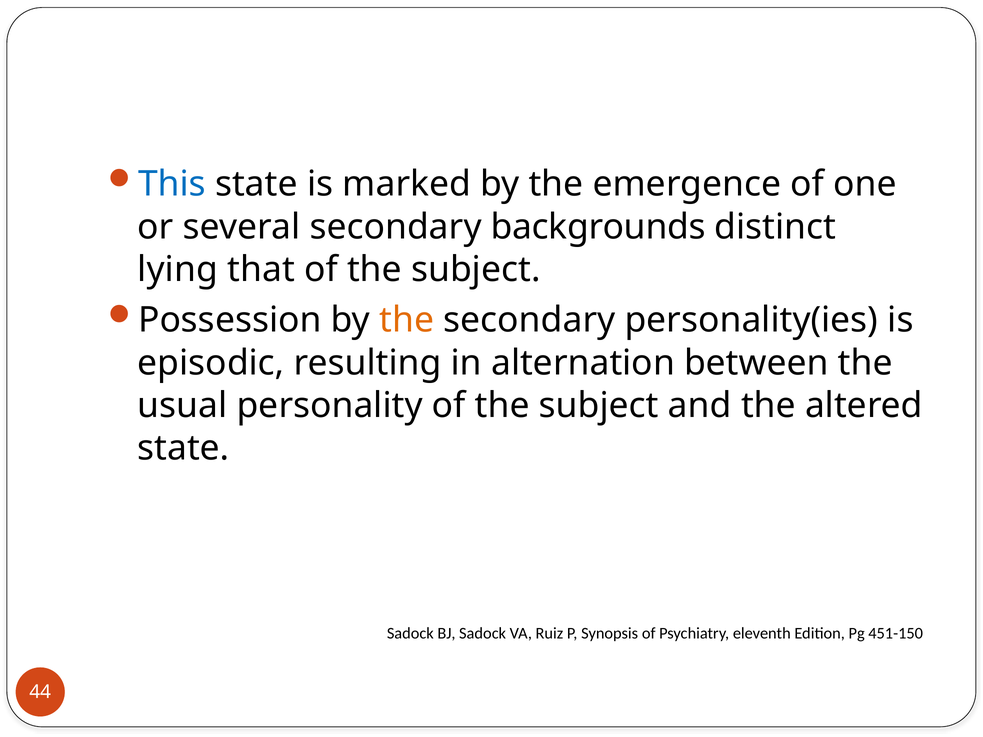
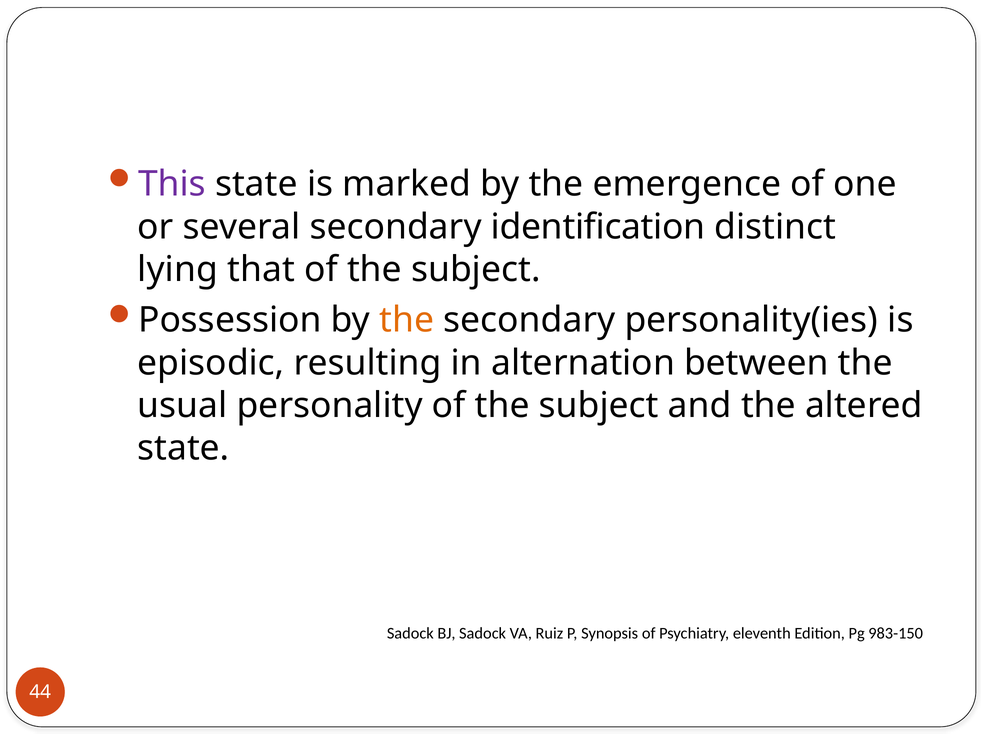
This colour: blue -> purple
backgrounds: backgrounds -> identification
451-150: 451-150 -> 983-150
